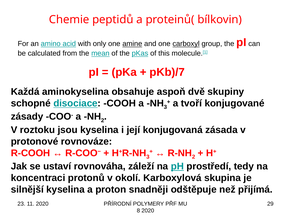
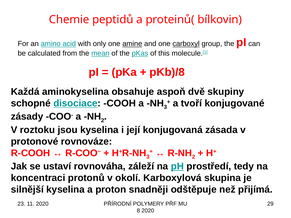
pKb)/7: pKb)/7 -> pKb)/8
